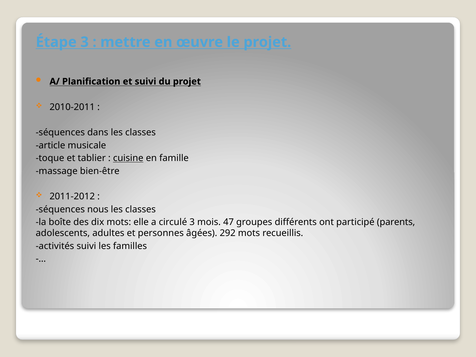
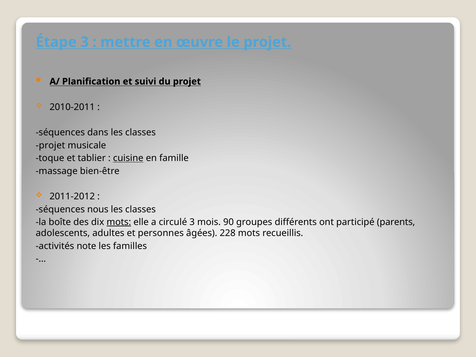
article at (50, 145): article -> projet
mots at (119, 222) underline: none -> present
47: 47 -> 90
292: 292 -> 228
activités suivi: suivi -> note
